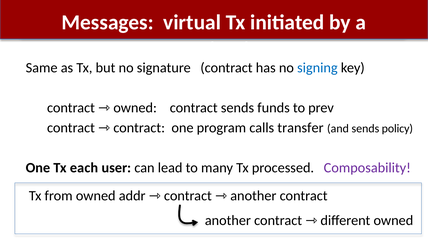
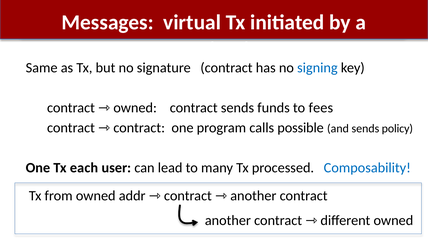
prev: prev -> fees
transfer: transfer -> possible
Composability colour: purple -> blue
